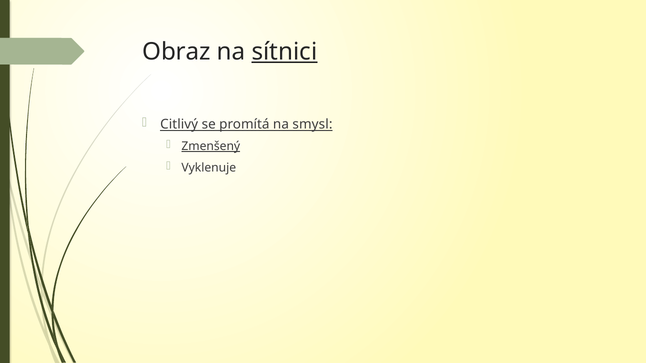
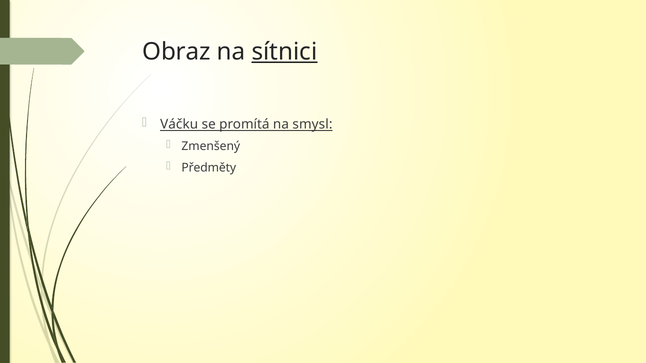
Citlivý: Citlivý -> Váčku
Zmenšený underline: present -> none
Vyklenuje: Vyklenuje -> Předměty
